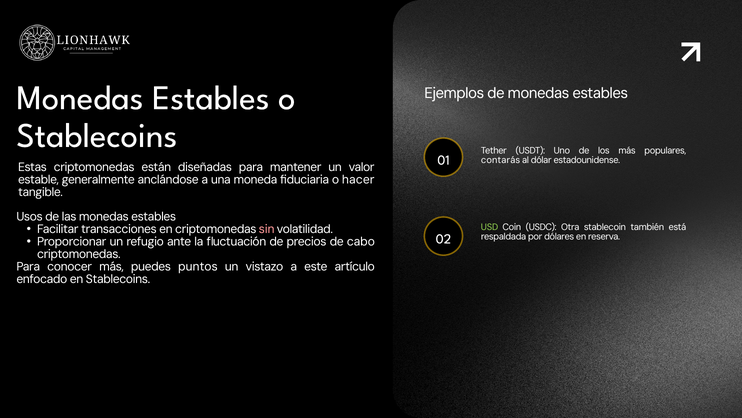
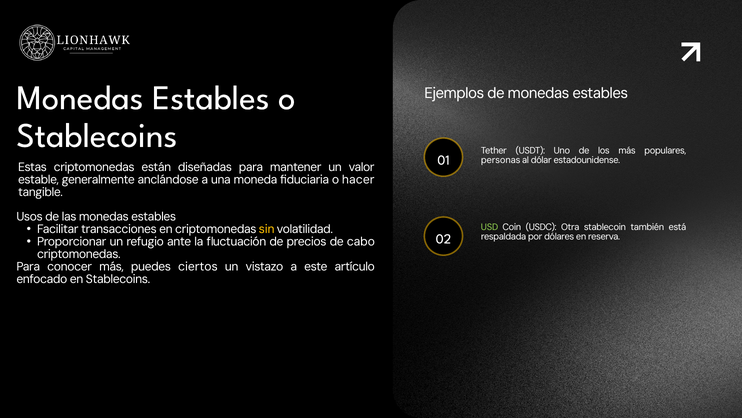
contarás: contarás -> personas
sin colour: pink -> yellow
puntos: puntos -> ciertos
